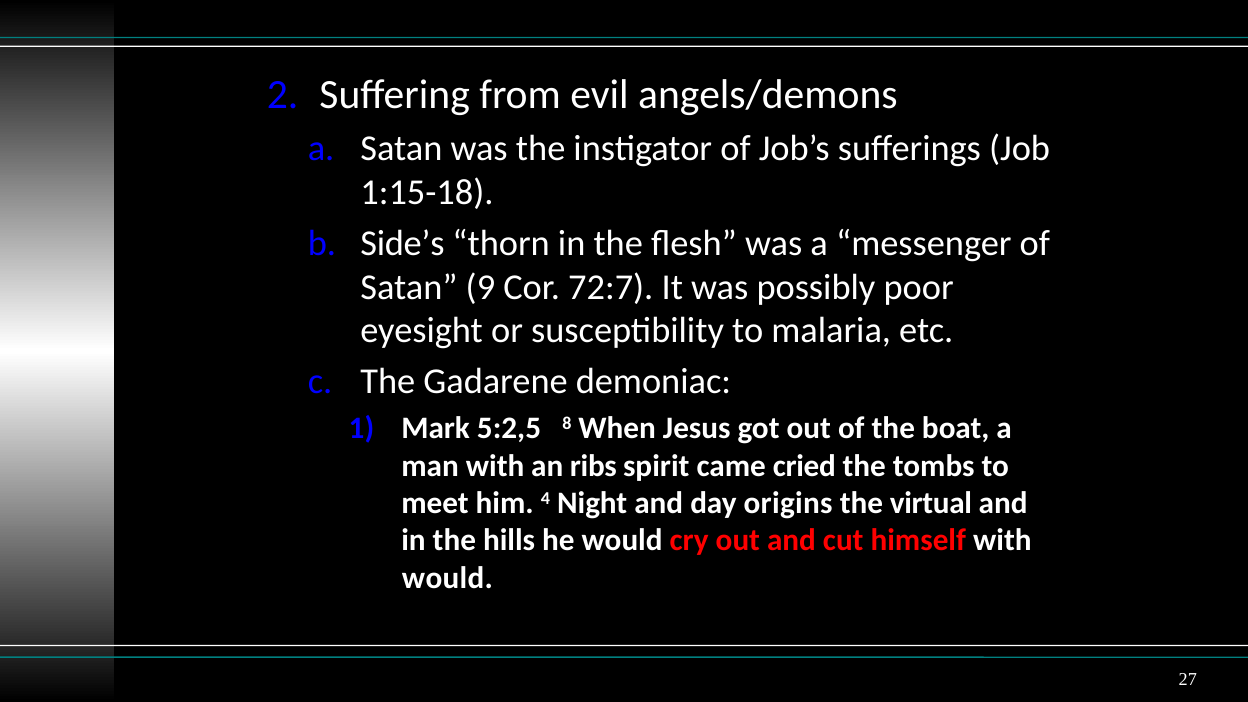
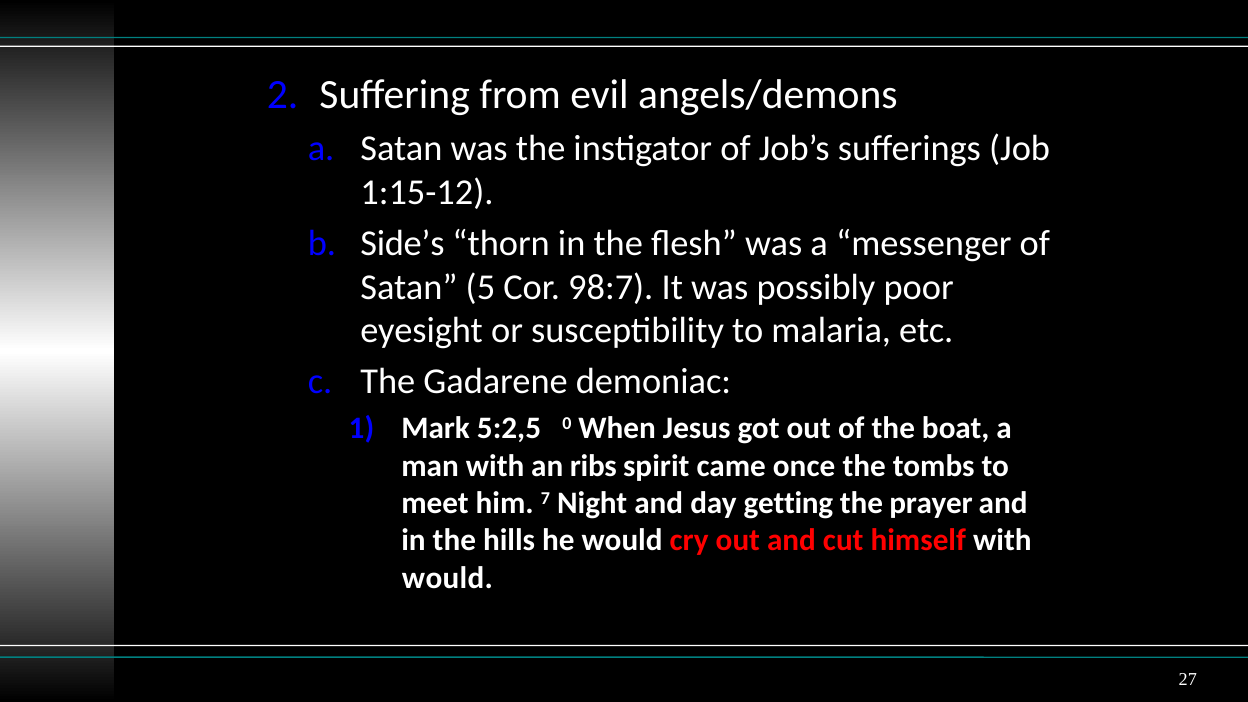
1:15-18: 1:15-18 -> 1:15-12
9: 9 -> 5
72:7: 72:7 -> 98:7
8: 8 -> 0
cried: cried -> once
4: 4 -> 7
origins: origins -> getting
virtual: virtual -> prayer
